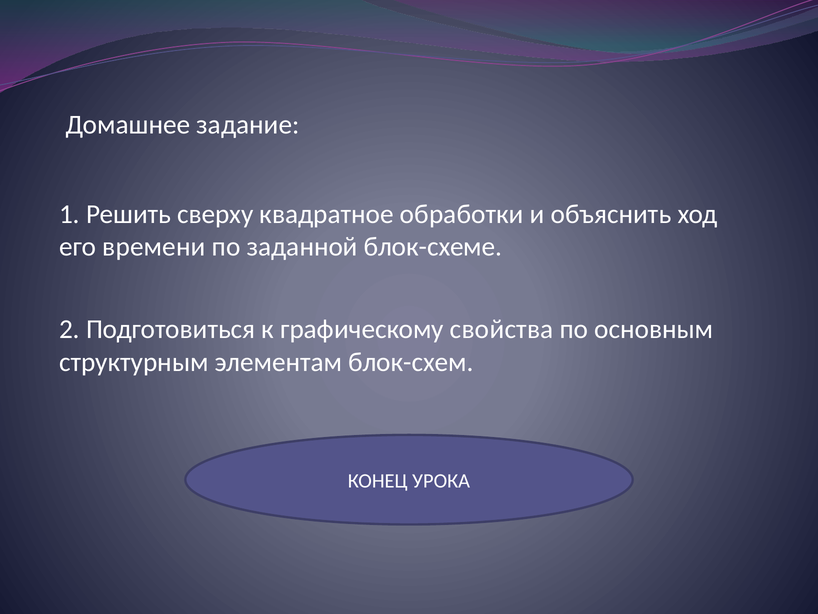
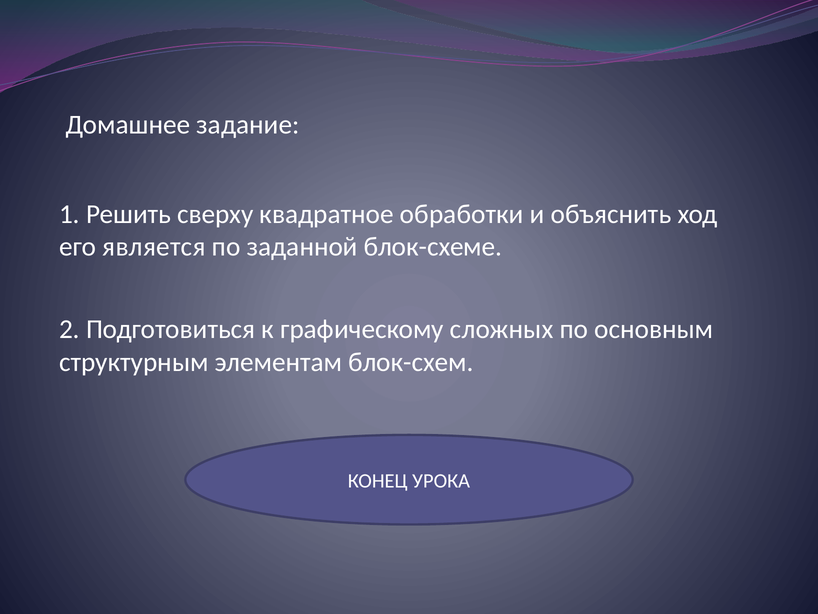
времени: времени -> является
свойства: свойства -> сложных
